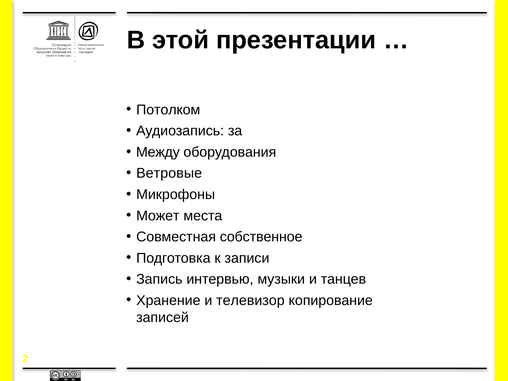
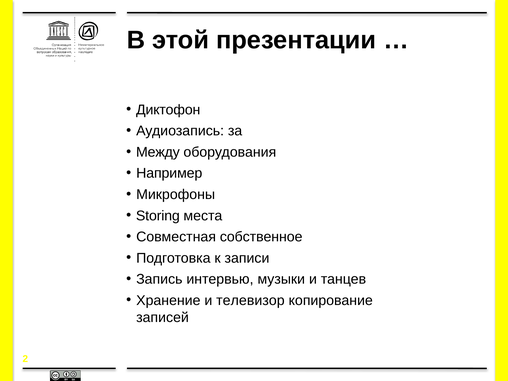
Потолком: Потолком -> Диктофон
Ветровые: Ветровые -> Например
Может: Может -> Storing
